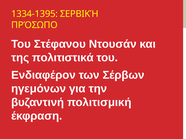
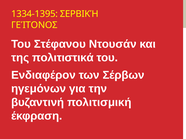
ΠΡΌΣΩΠΟ: ΠΡΌΣΩΠΟ -> ΓΕΊΤΟΝΟΣ
